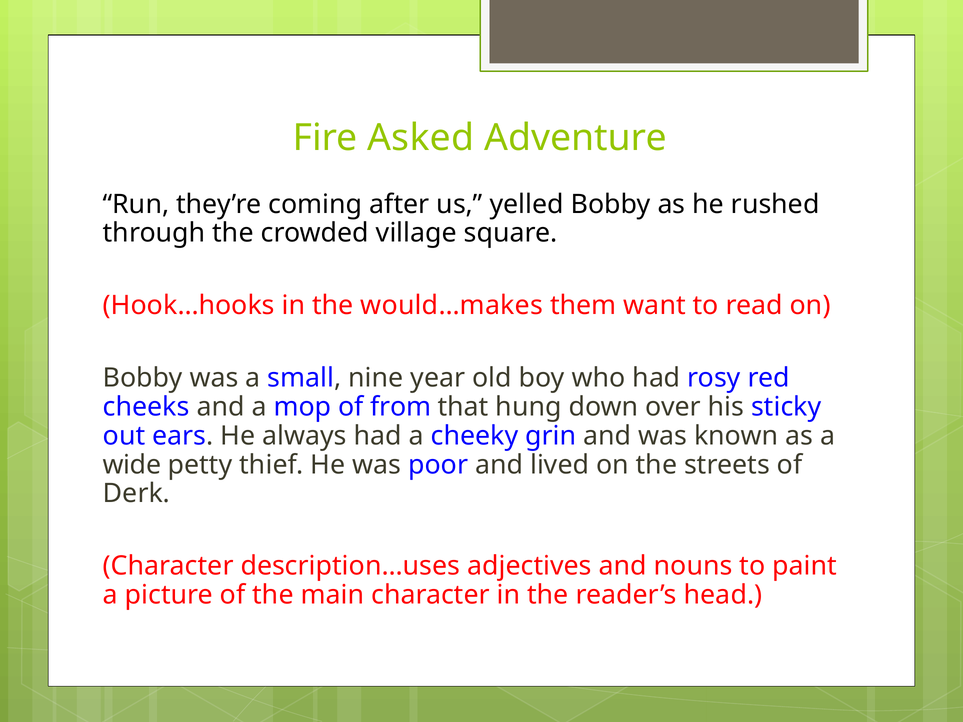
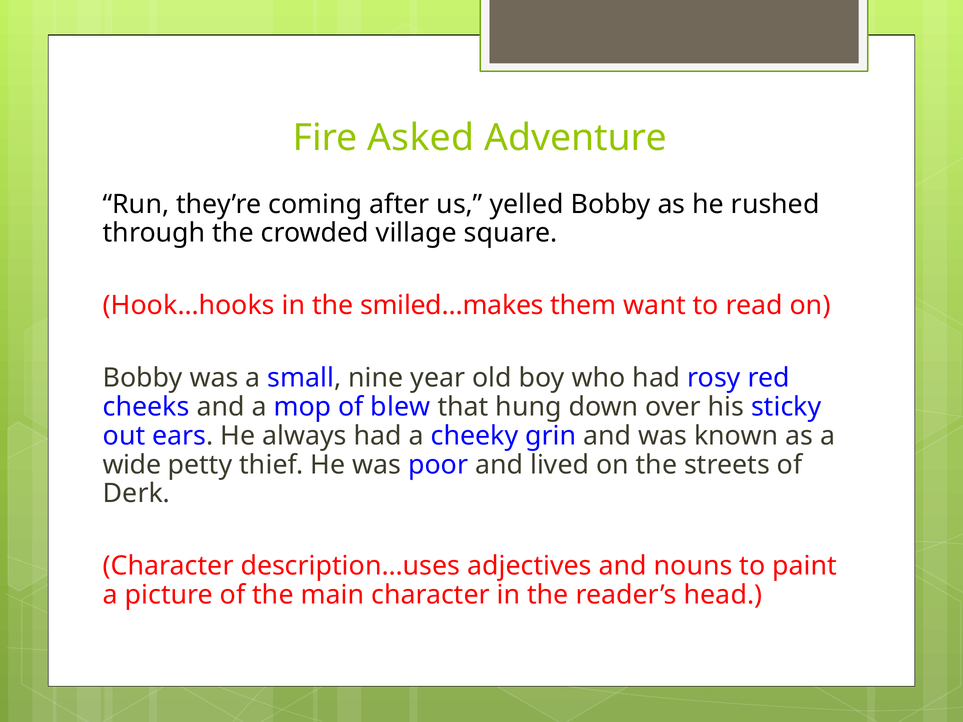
would…makes: would…makes -> smiled…makes
from: from -> blew
